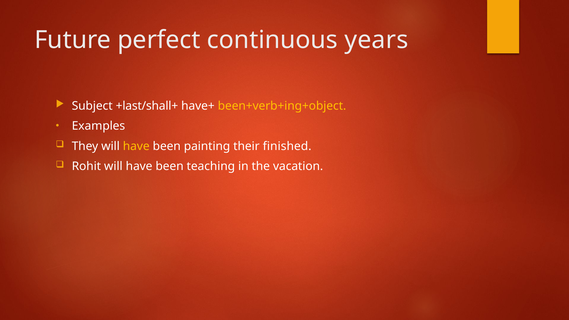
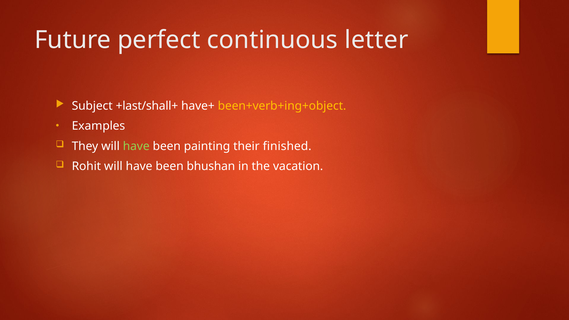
years: years -> letter
have at (136, 146) colour: yellow -> light green
teaching: teaching -> bhushan
